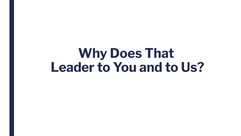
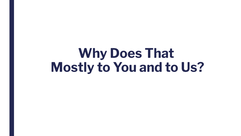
Leader: Leader -> Mostly
